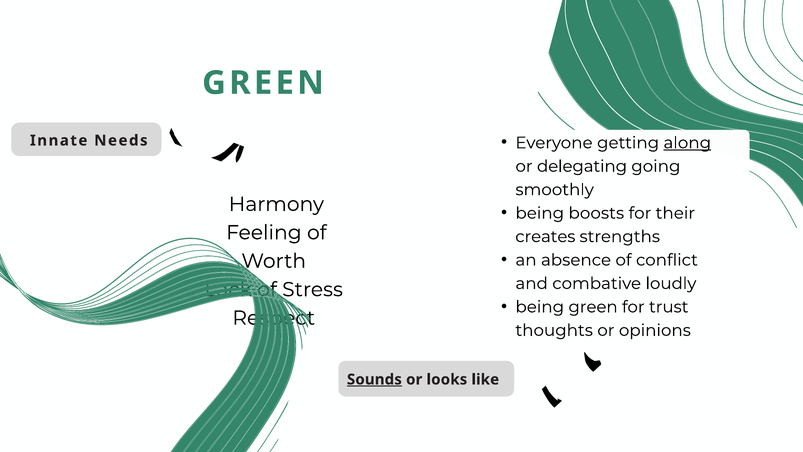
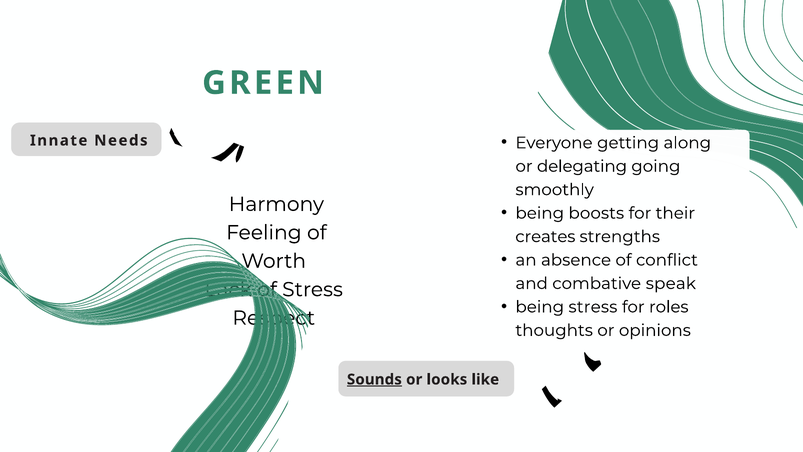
along underline: present -> none
loudly: loudly -> speak
being green: green -> stress
trust: trust -> roles
